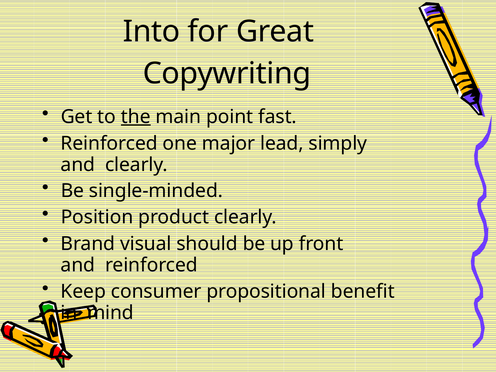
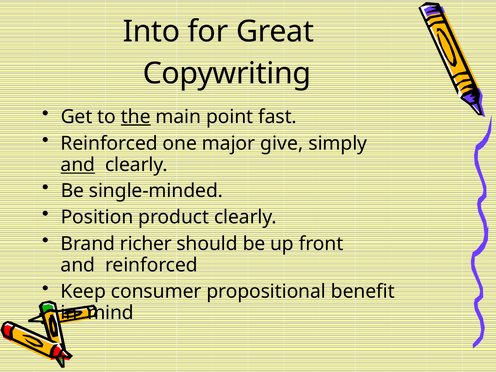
lead: lead -> give
and at (78, 165) underline: none -> present
visual: visual -> richer
